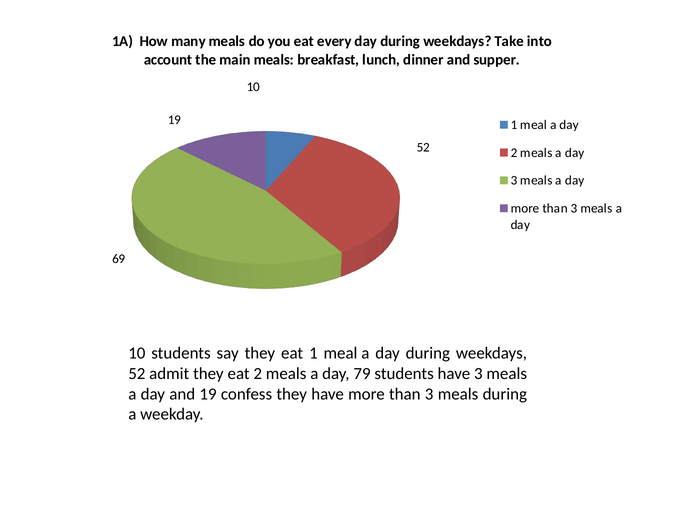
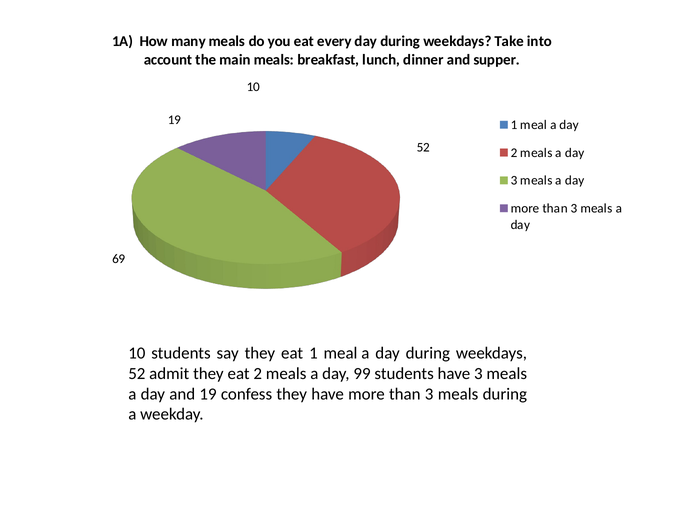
79: 79 -> 99
